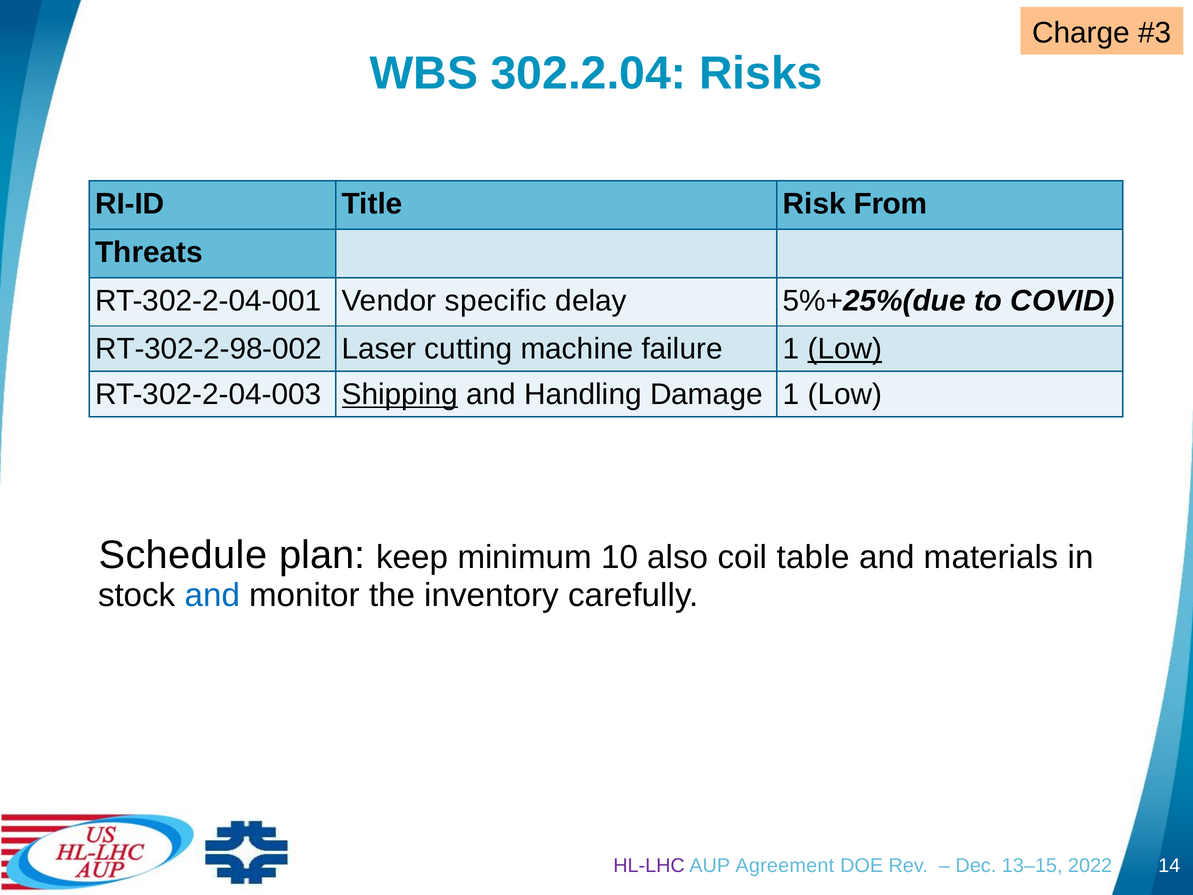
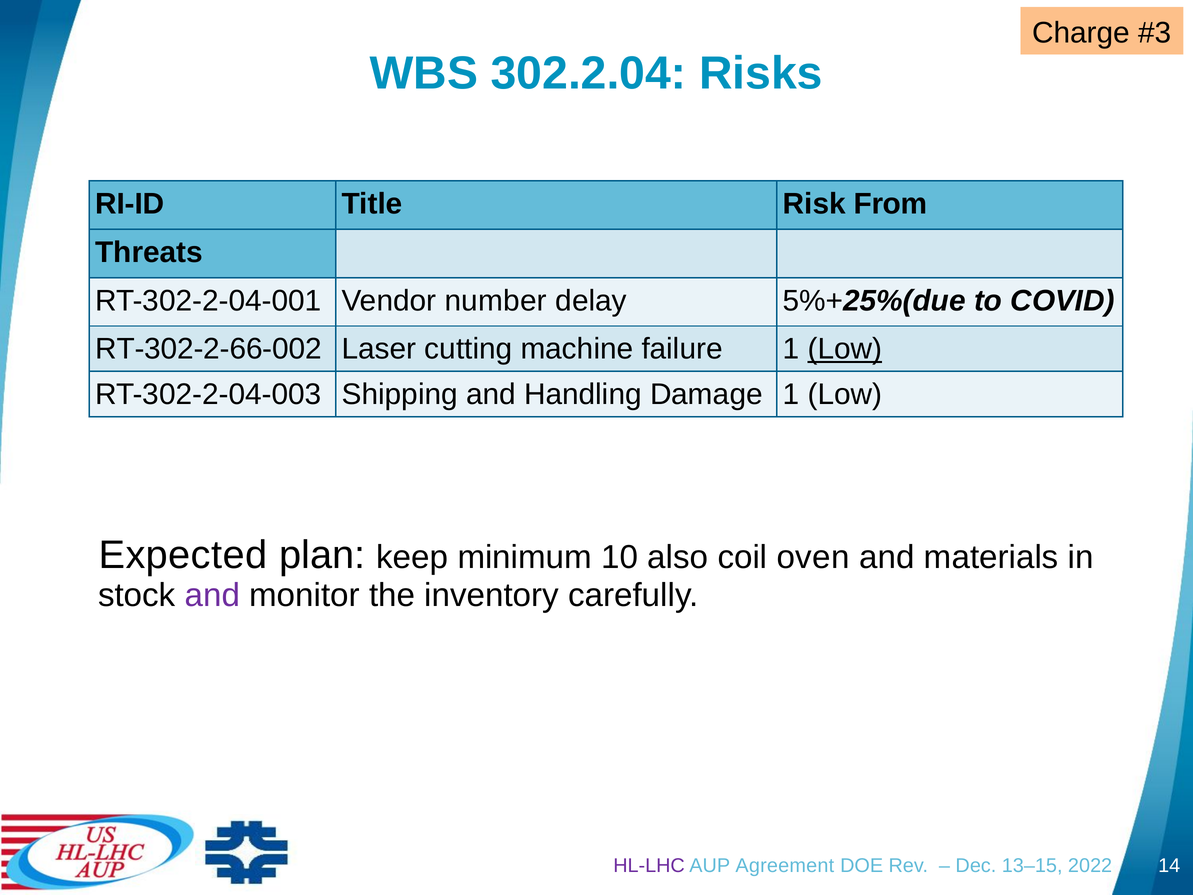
specific: specific -> number
RT-302-2-98-002: RT-302-2-98-002 -> RT-302-2-66-002
Shipping underline: present -> none
Schedule: Schedule -> Expected
table: table -> oven
and at (212, 595) colour: blue -> purple
